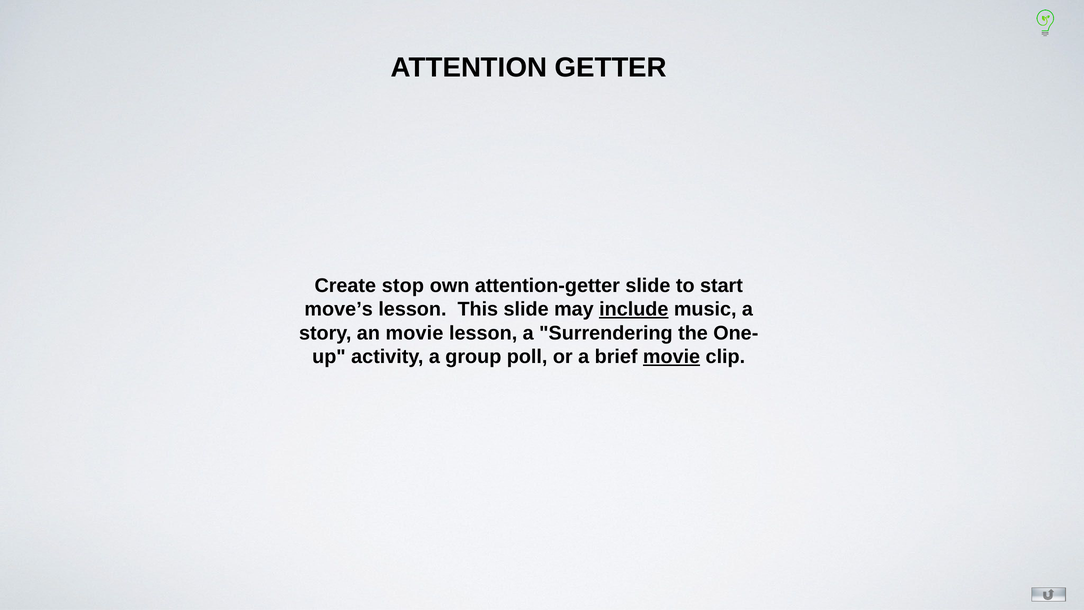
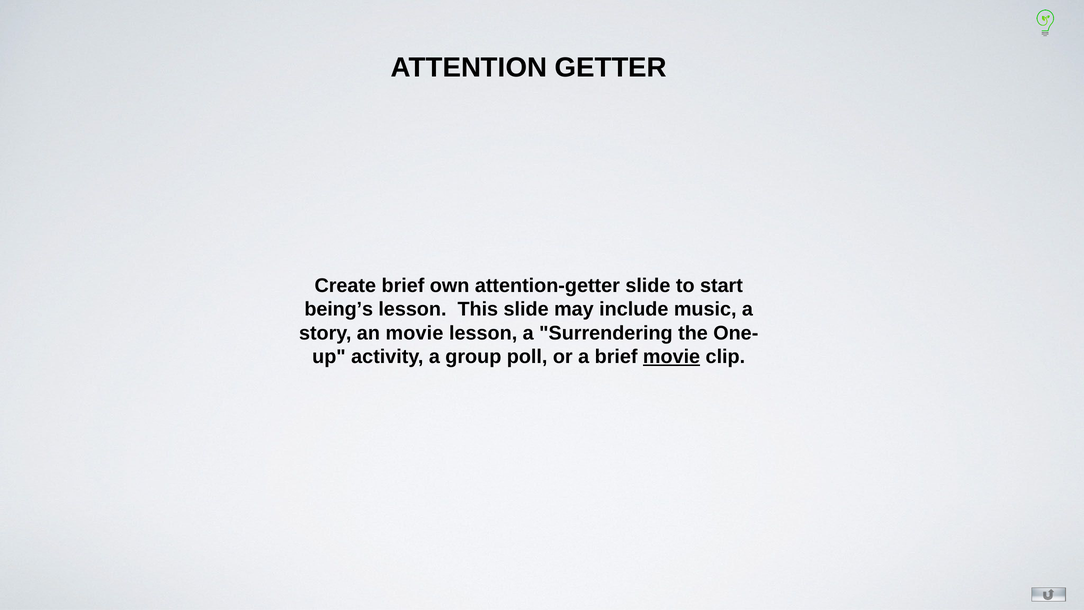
Create stop: stop -> brief
move’s: move’s -> being’s
include underline: present -> none
